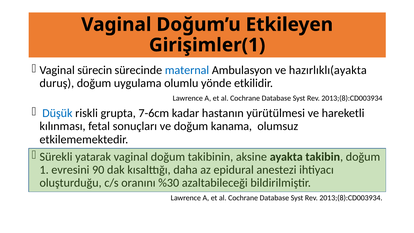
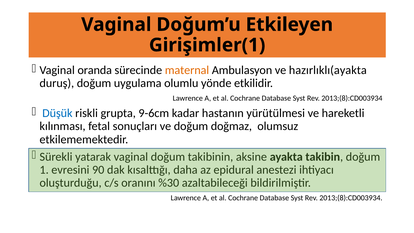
sürecin: sürecin -> oranda
maternal colour: blue -> orange
7-6cm: 7-6cm -> 9-6cm
kanama: kanama -> doğmaz
